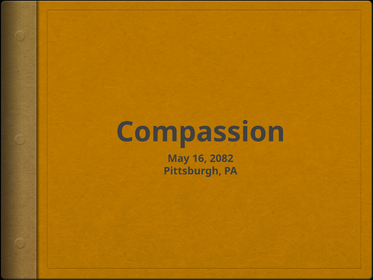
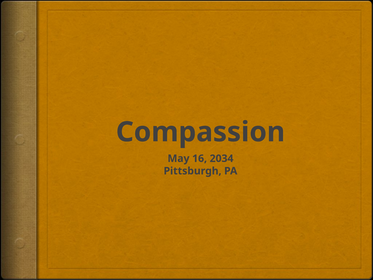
2082: 2082 -> 2034
